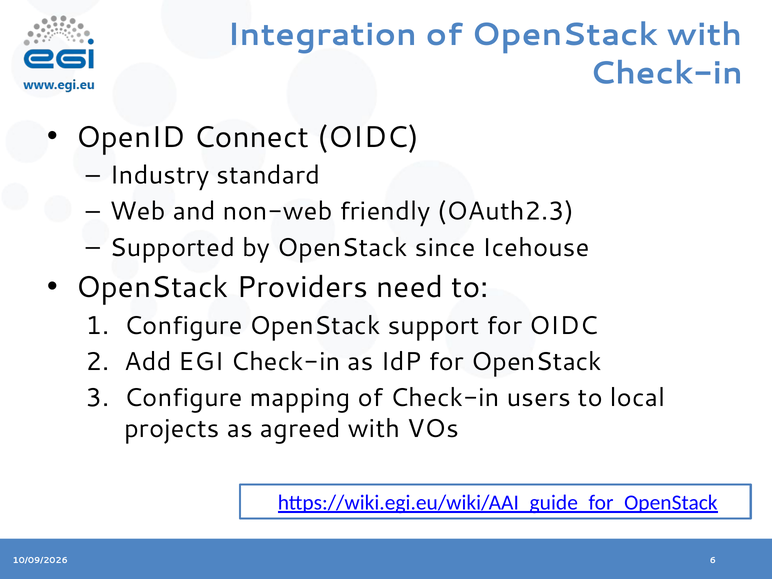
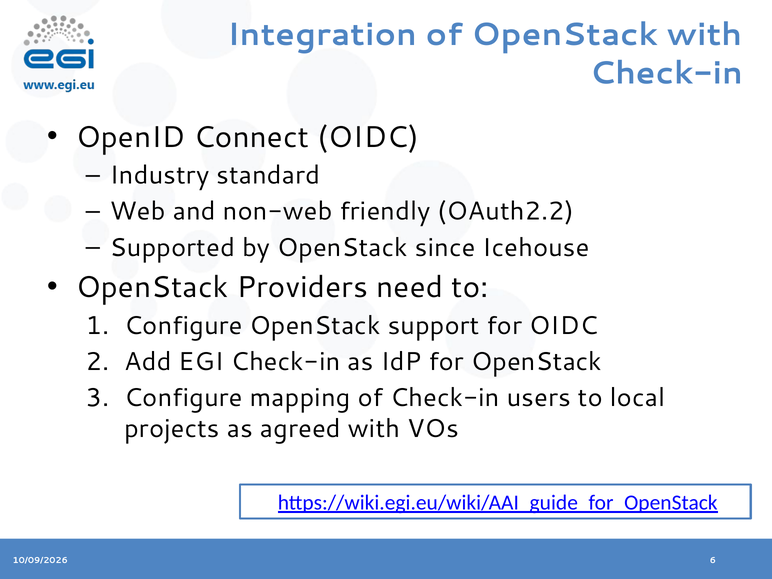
OAuth2.3: OAuth2.3 -> OAuth2.2
